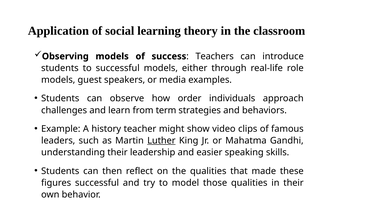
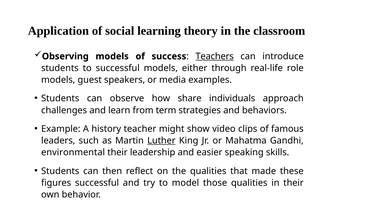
Teachers underline: none -> present
order: order -> share
understanding: understanding -> environmental
